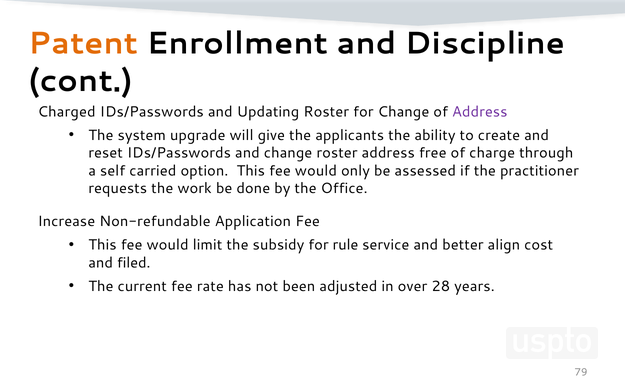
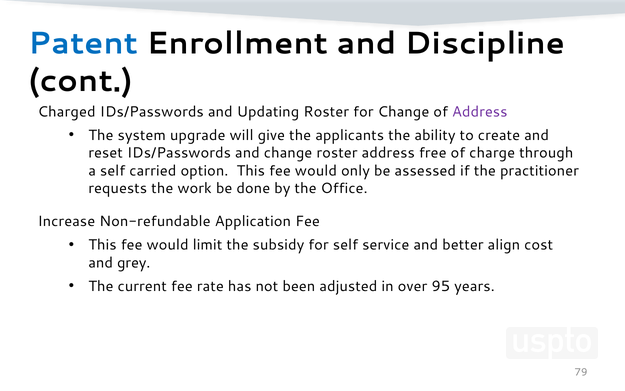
Patent colour: orange -> blue
for rule: rule -> self
filed: filed -> grey
28: 28 -> 95
